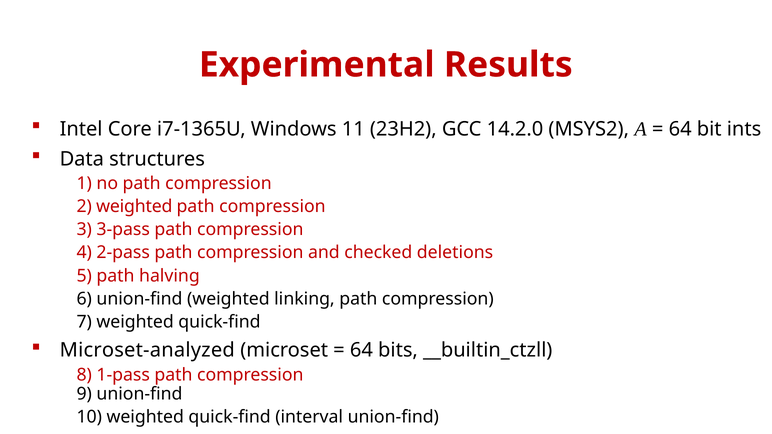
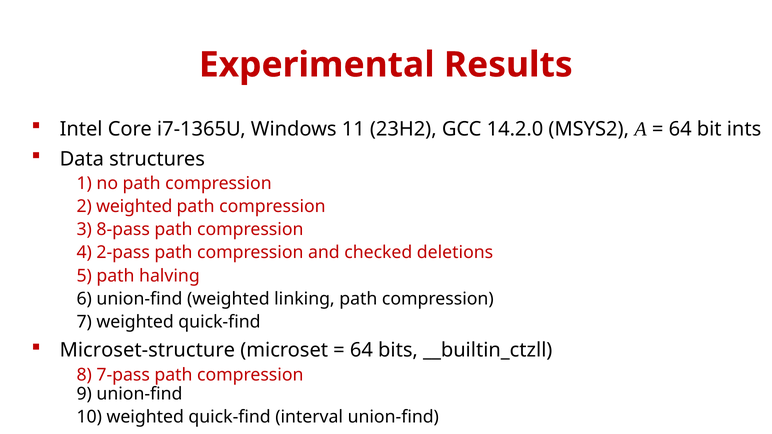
3-pass: 3-pass -> 8-pass
Microset-analyzed: Microset-analyzed -> Microset-structure
1-pass: 1-pass -> 7-pass
